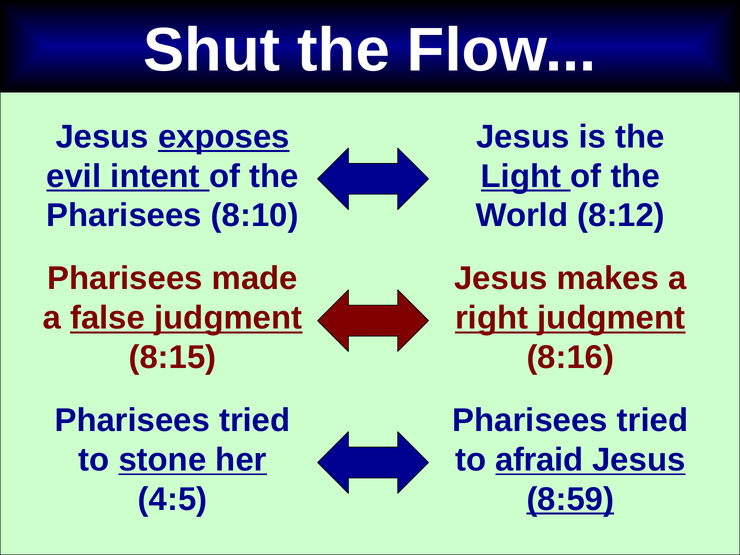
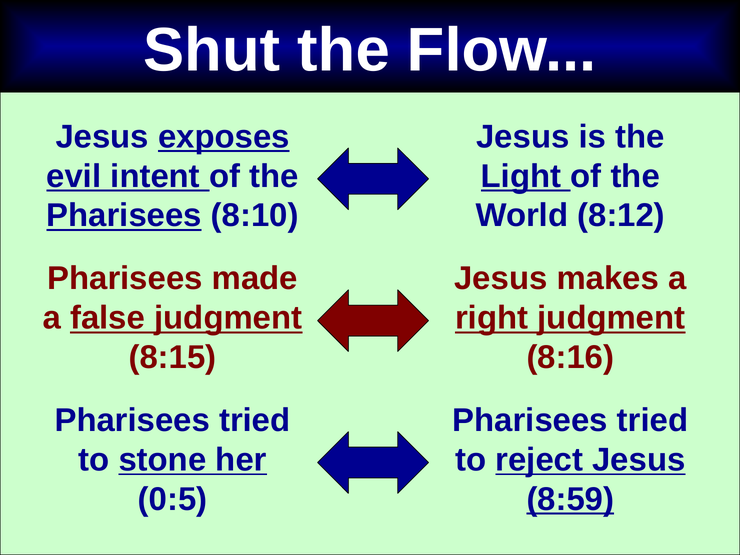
Pharisees at (124, 216) underline: none -> present
afraid: afraid -> reject
4:5: 4:5 -> 0:5
